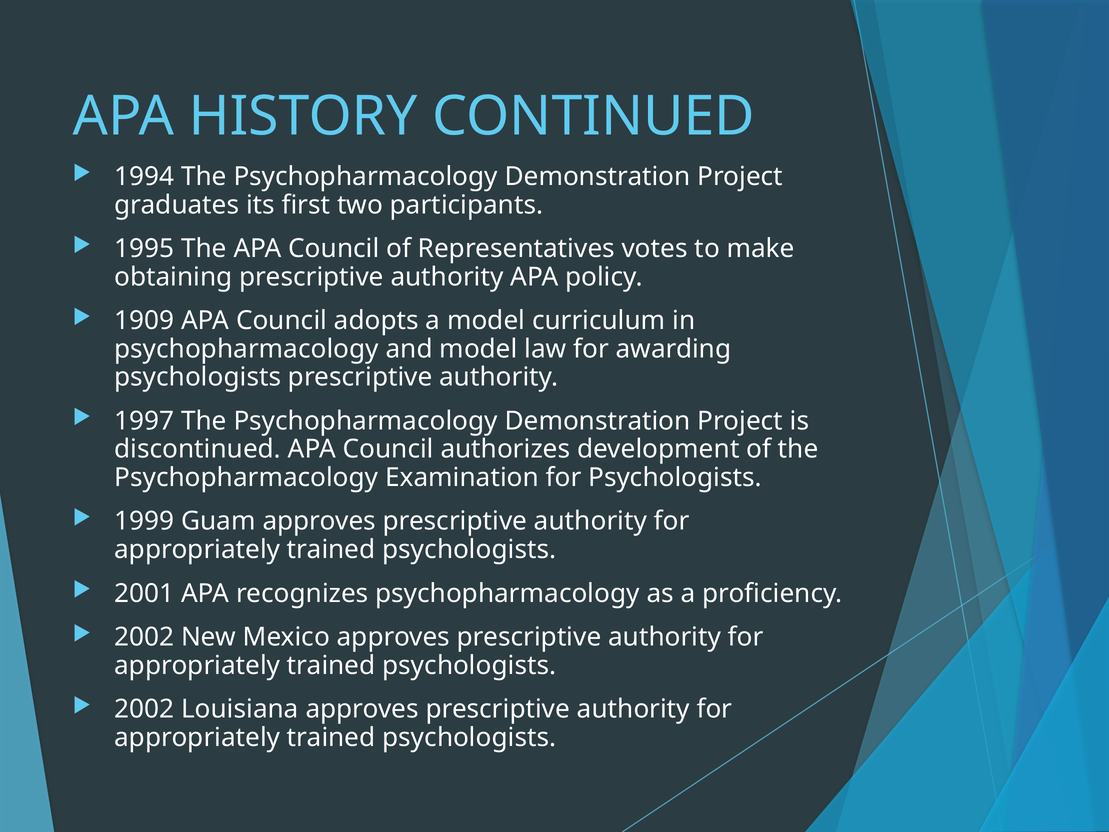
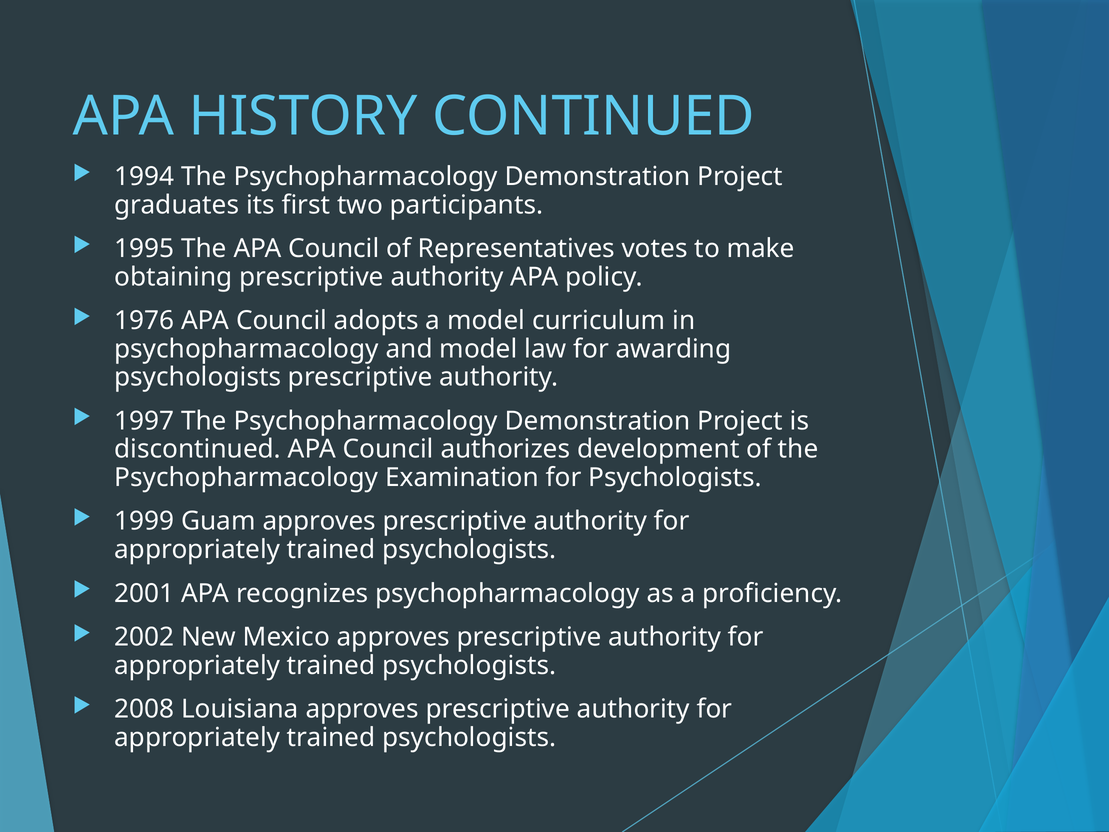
1909: 1909 -> 1976
2002 at (144, 709): 2002 -> 2008
